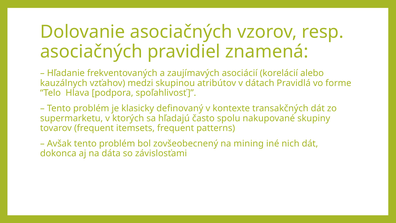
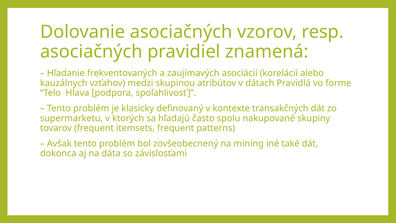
nich: nich -> také
